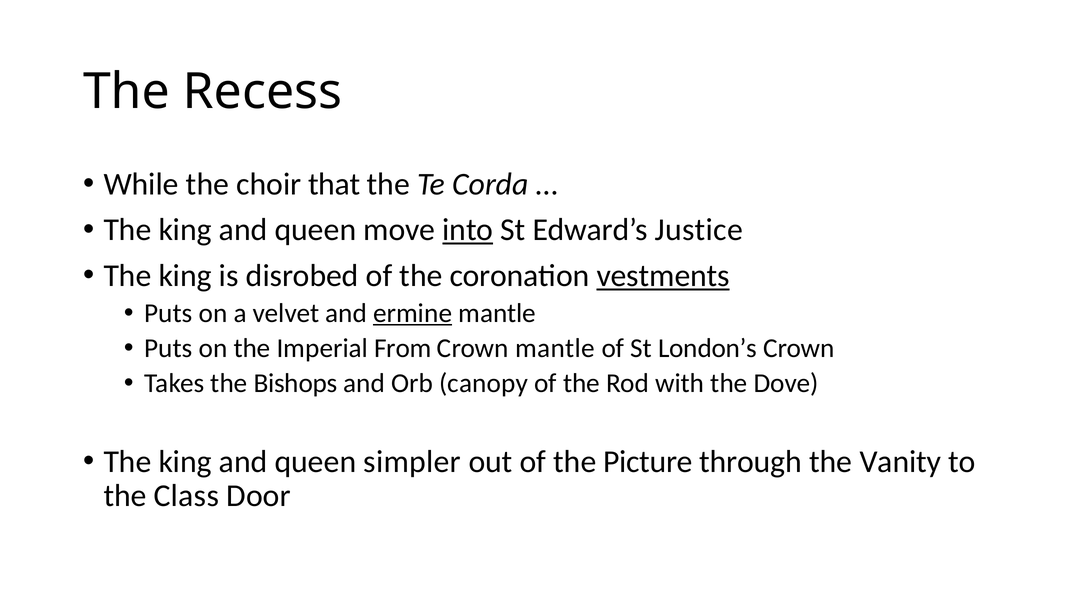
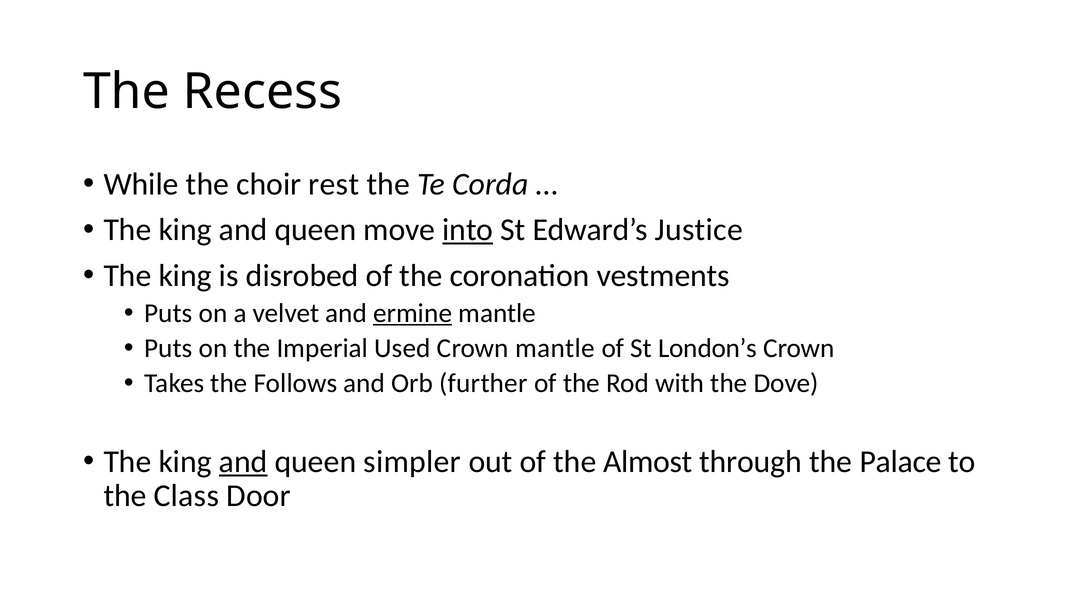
that: that -> rest
vestments underline: present -> none
From: From -> Used
Bishops: Bishops -> Follows
canopy: canopy -> further
and at (243, 462) underline: none -> present
Picture: Picture -> Almost
Vanity: Vanity -> Palace
